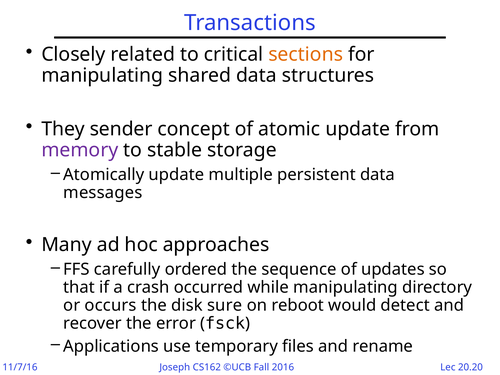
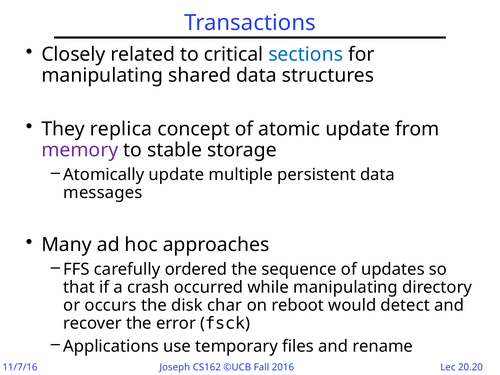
sections colour: orange -> blue
sender: sender -> replica
sure: sure -> char
